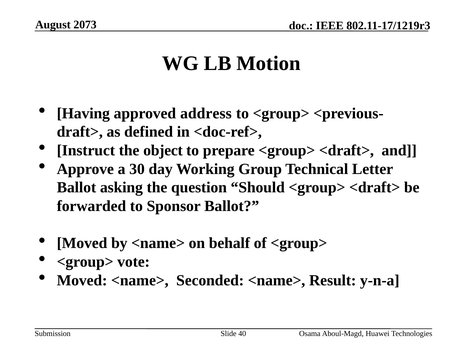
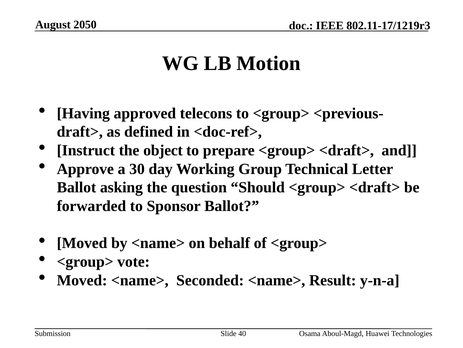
2073: 2073 -> 2050
address: address -> telecons
